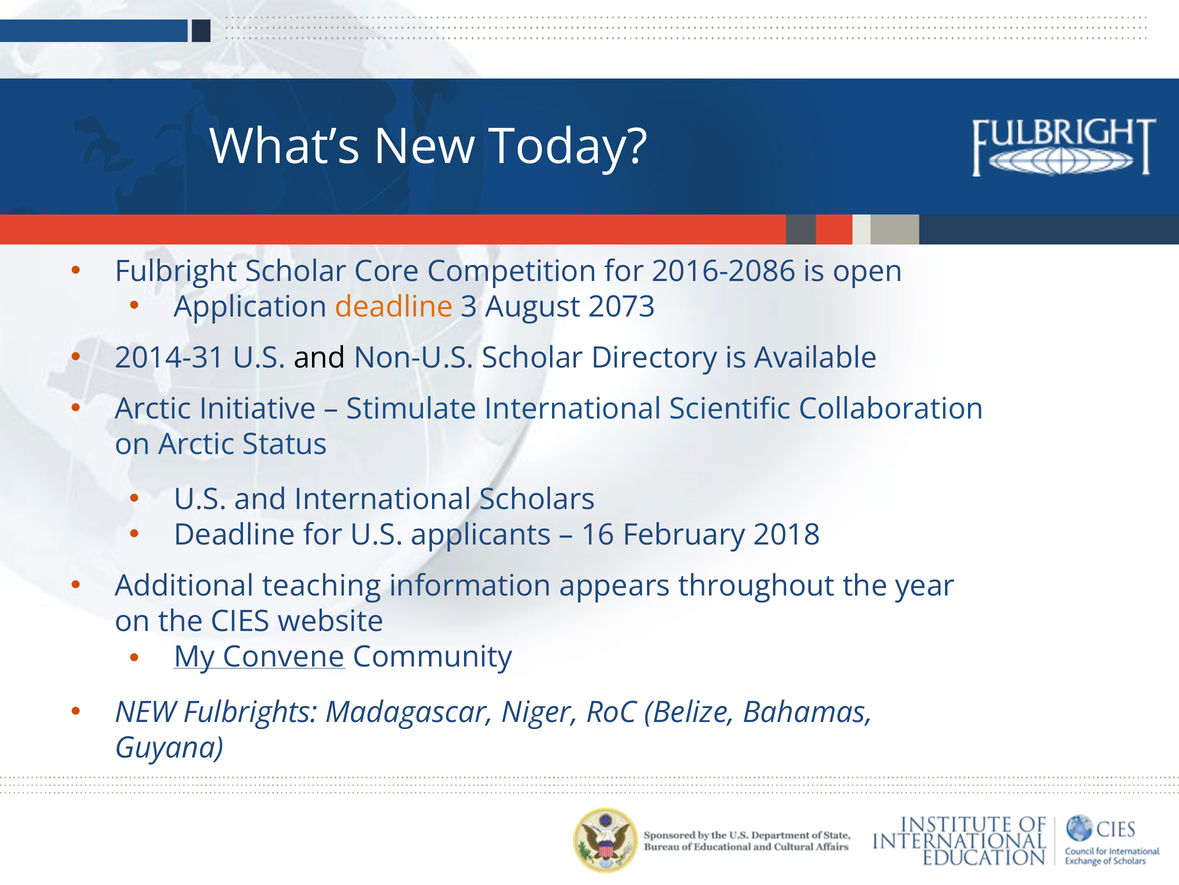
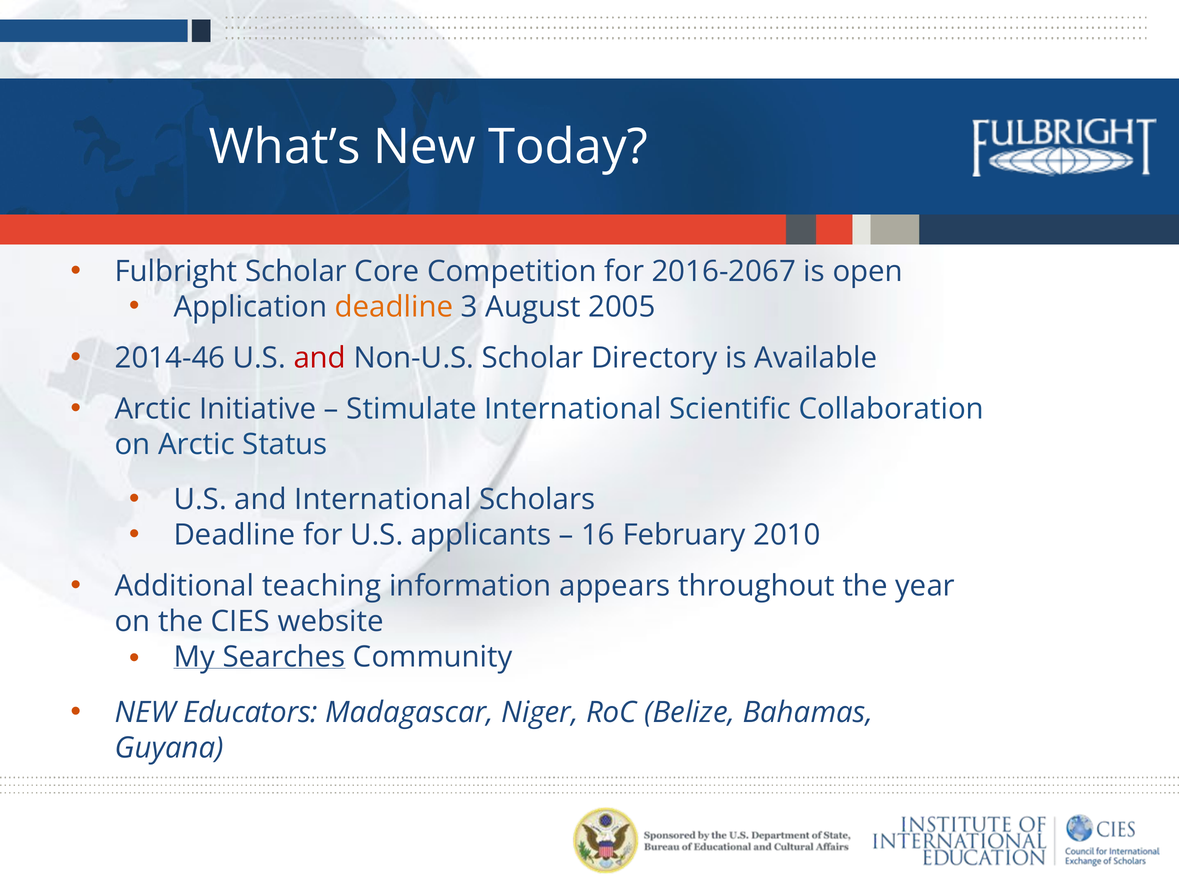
2016-2086: 2016-2086 -> 2016-2067
2073: 2073 -> 2005
2014-31: 2014-31 -> 2014-46
and at (320, 358) colour: black -> red
2018: 2018 -> 2010
Convene: Convene -> Searches
Fulbrights: Fulbrights -> Educators
